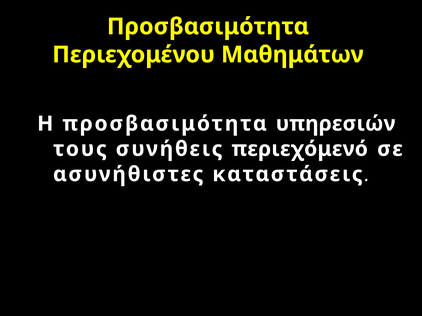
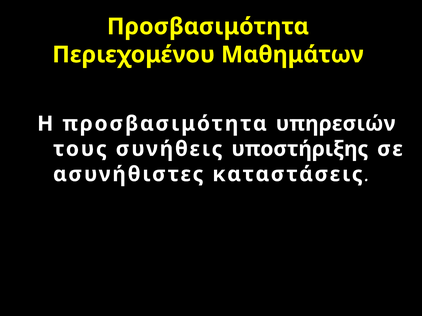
περιεχόμενό: περιεχόμενό -> υποστήριξης
